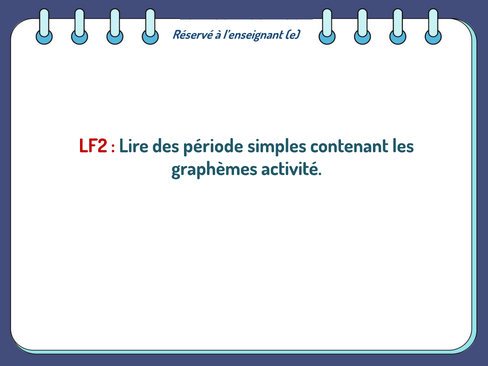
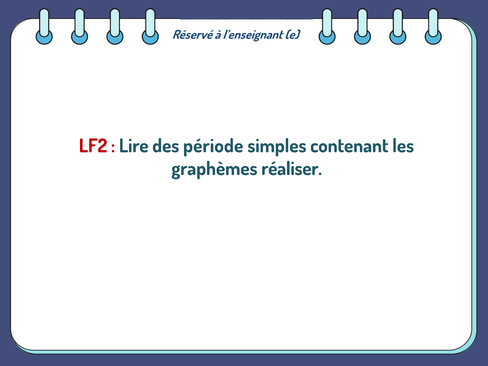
activité: activité -> réaliser
